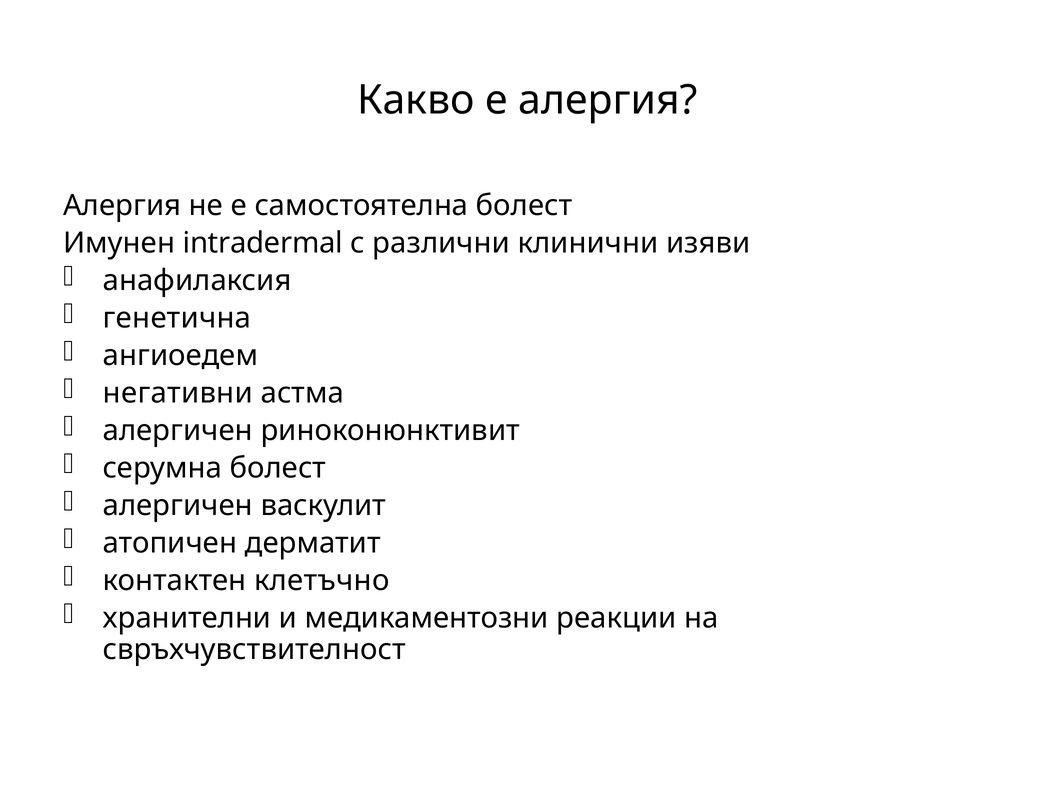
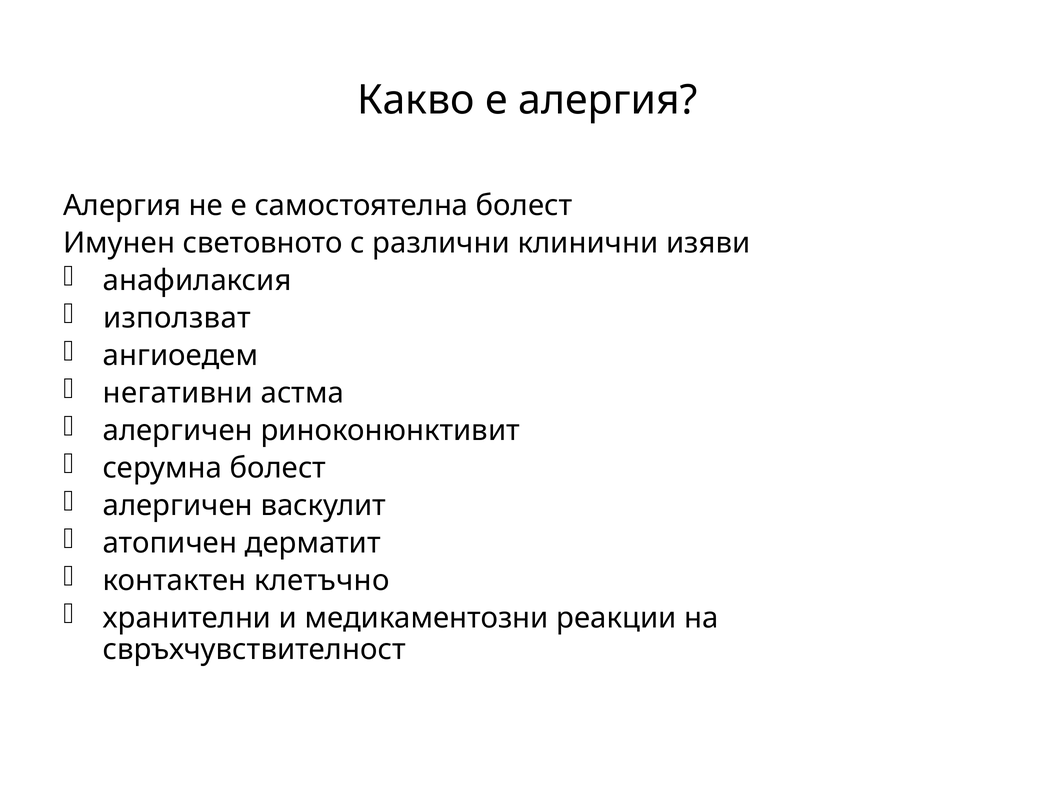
intradermal: intradermal -> световното
генетична: генетична -> използват
